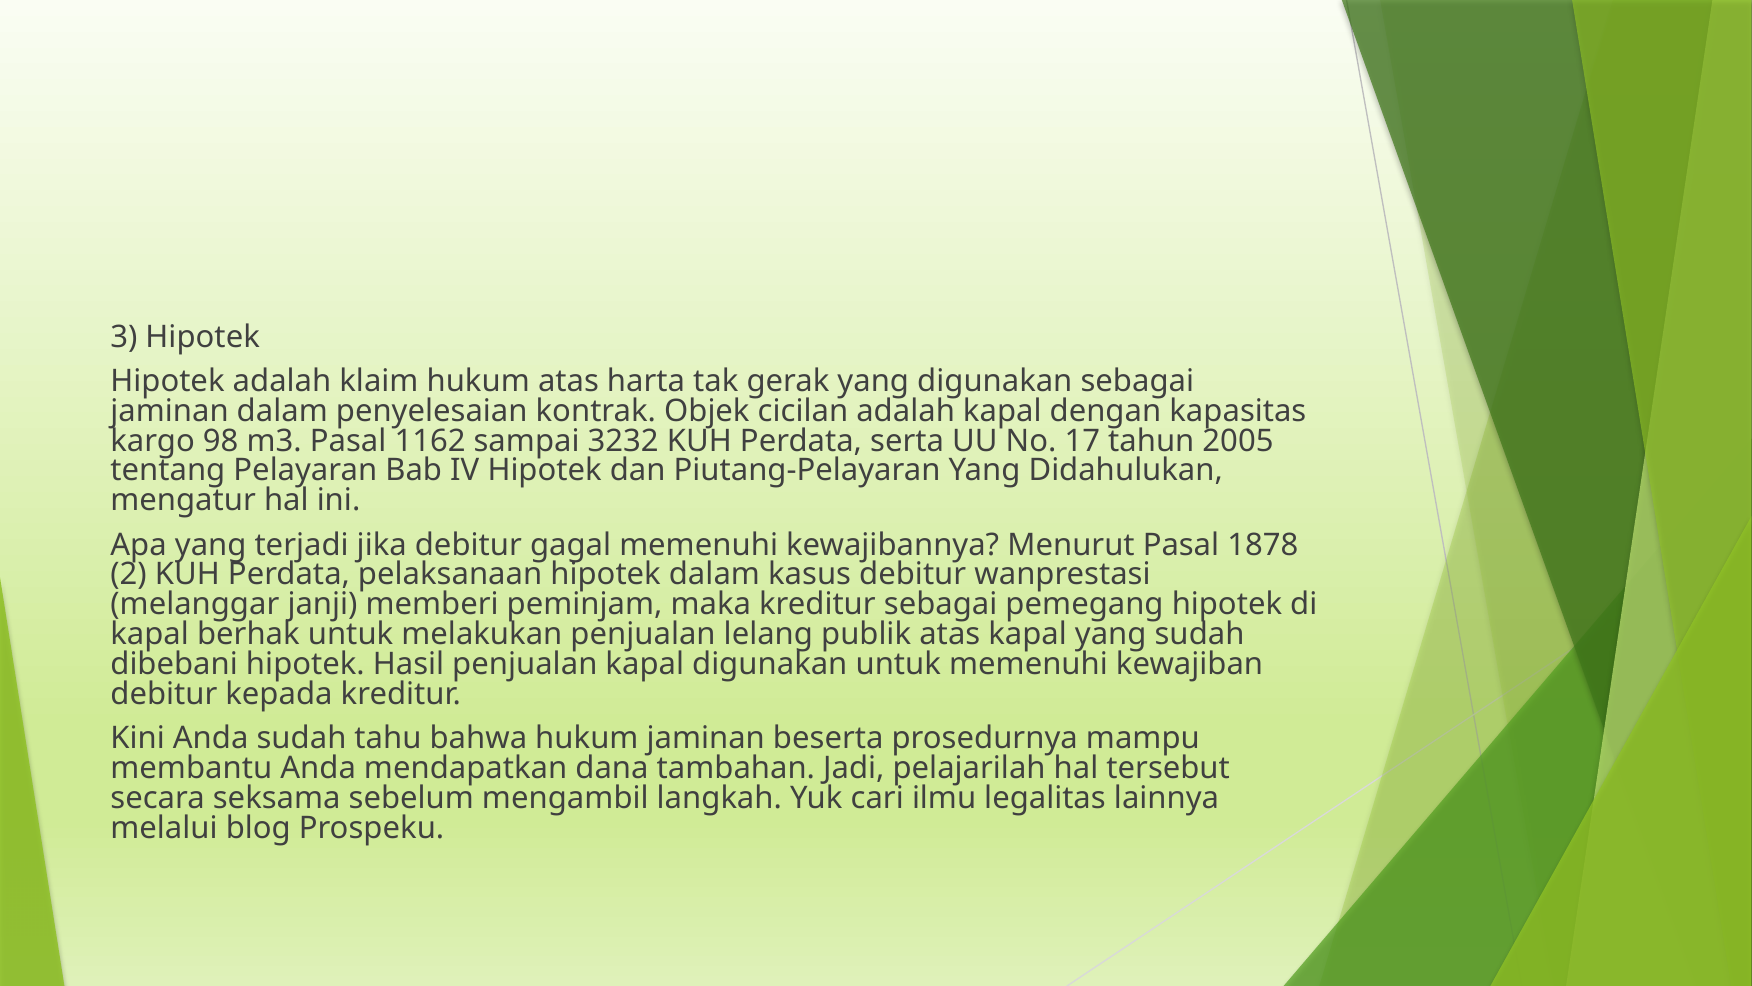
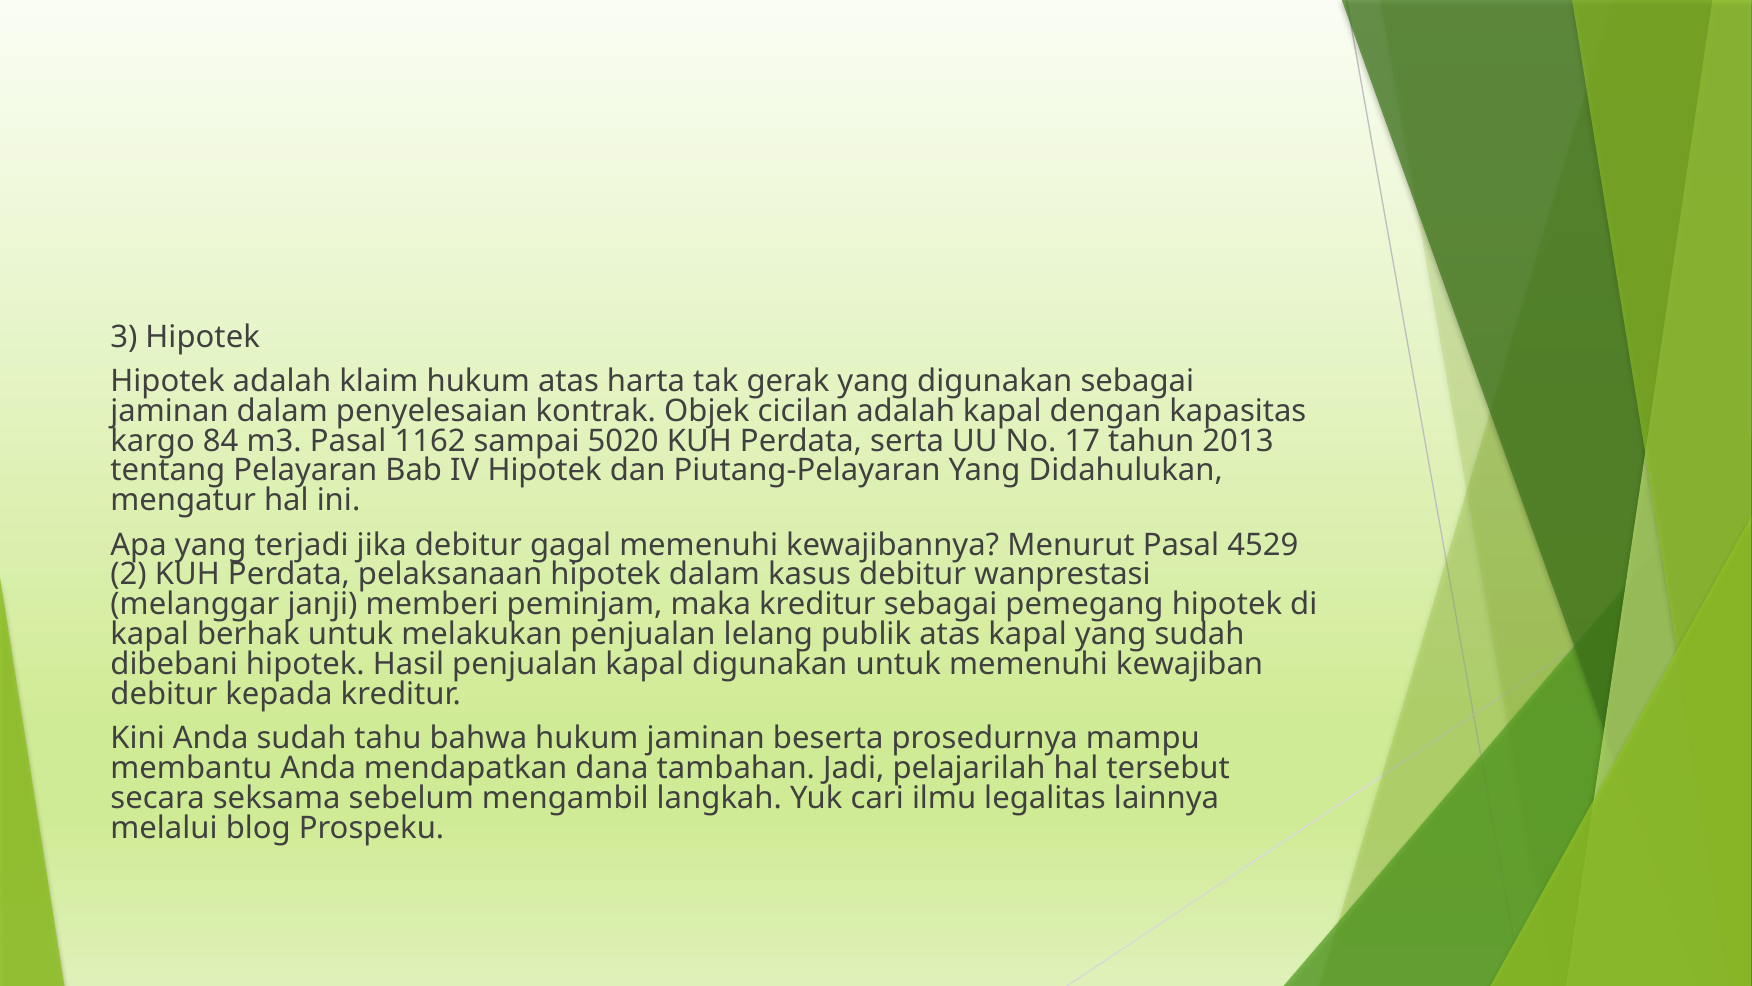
98: 98 -> 84
3232: 3232 -> 5020
2005: 2005 -> 2013
1878: 1878 -> 4529
